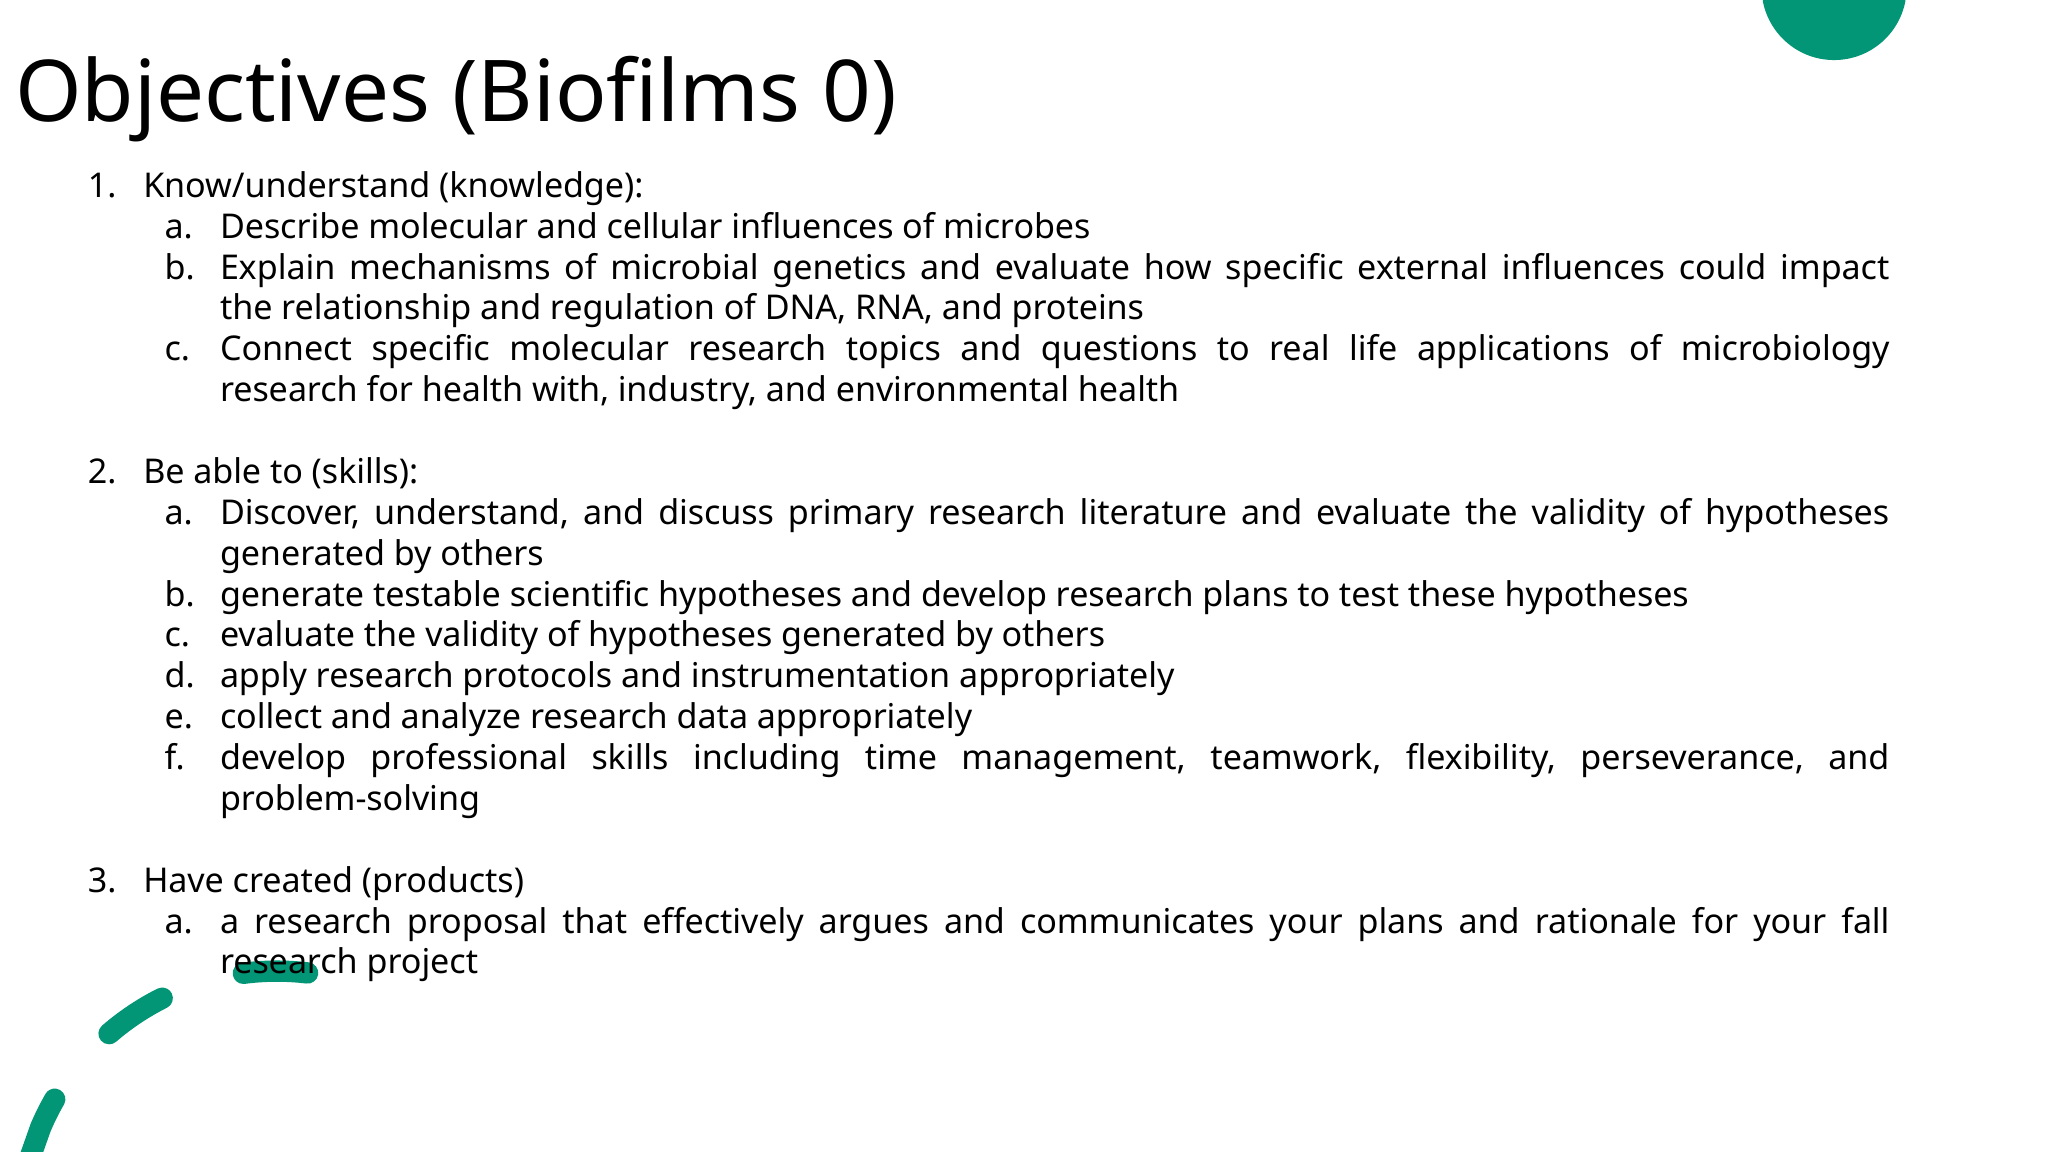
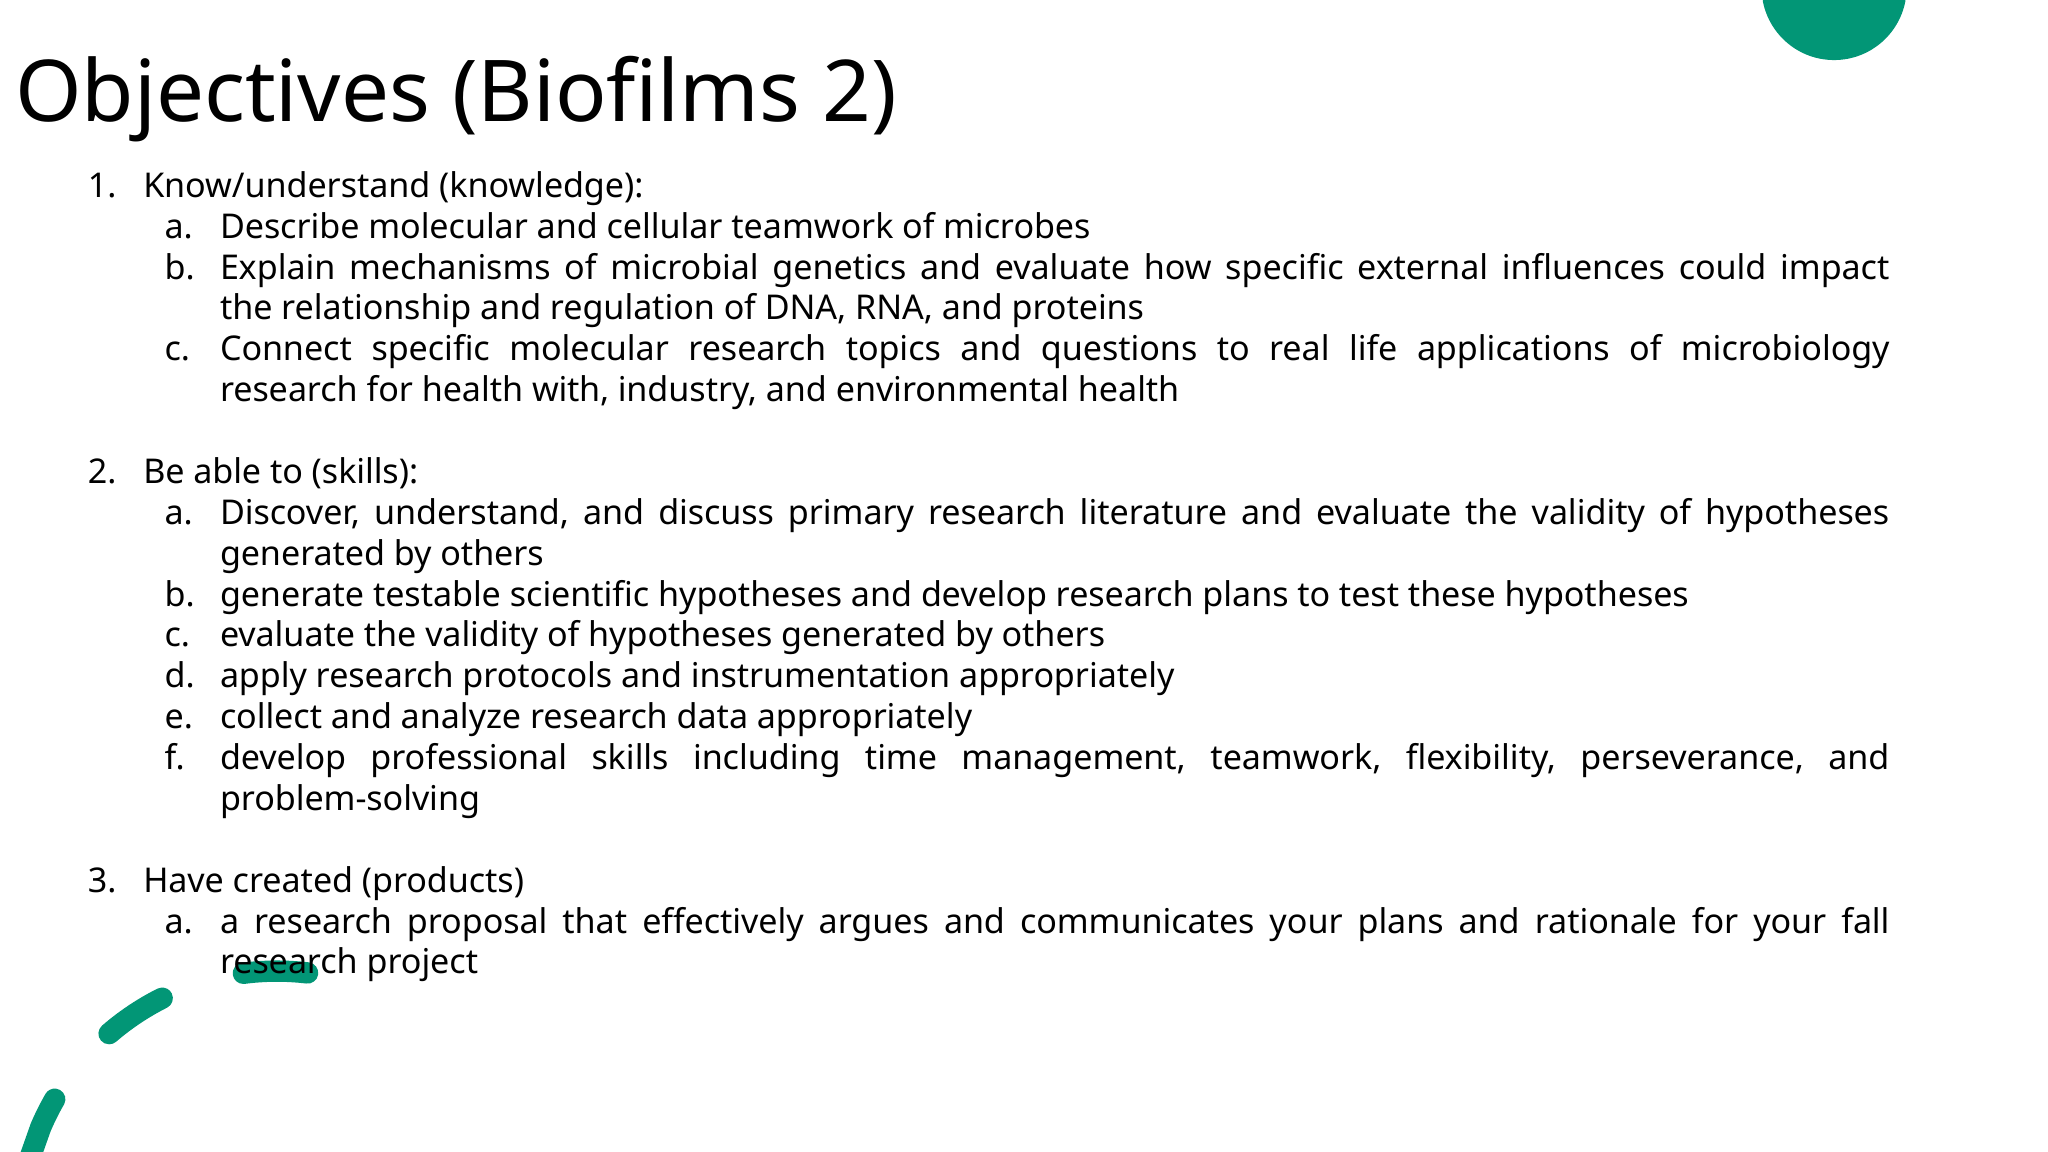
Biofilms 0: 0 -> 2
cellular influences: influences -> teamwork
